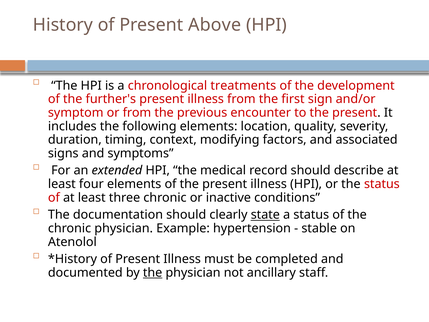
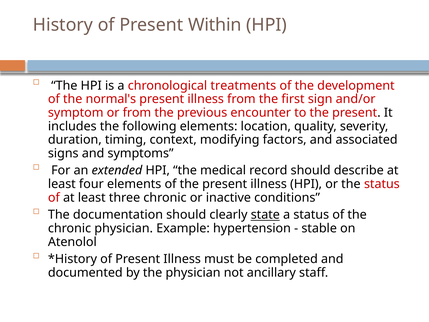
Above: Above -> Within
further's: further's -> normal's
the at (153, 272) underline: present -> none
